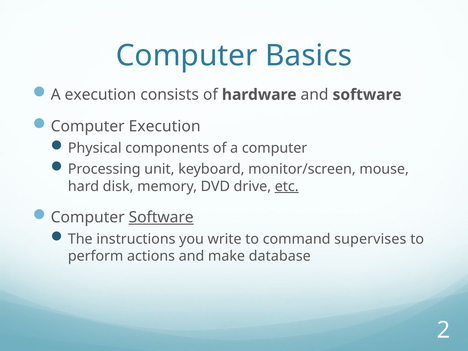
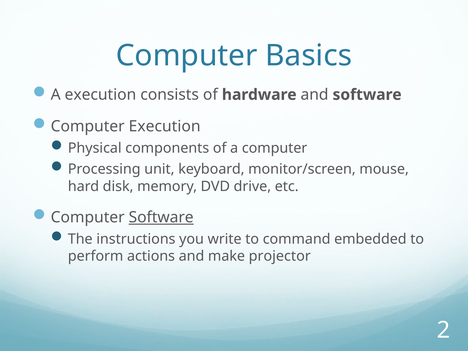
etc underline: present -> none
supervises: supervises -> embedded
database: database -> projector
